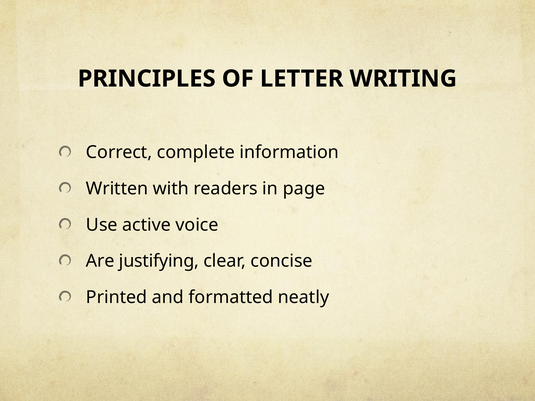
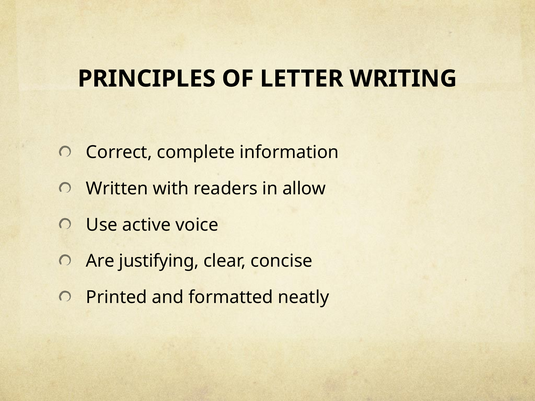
page: page -> allow
